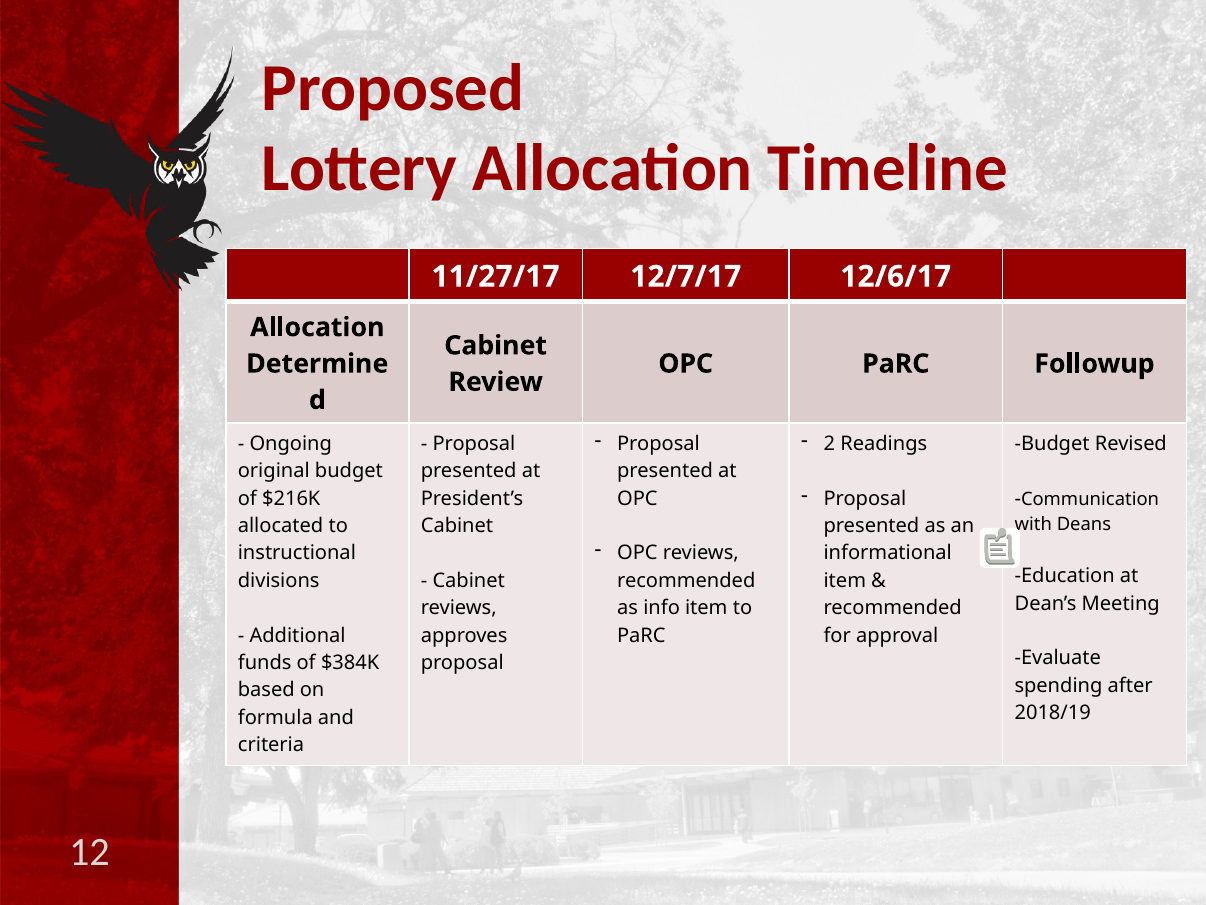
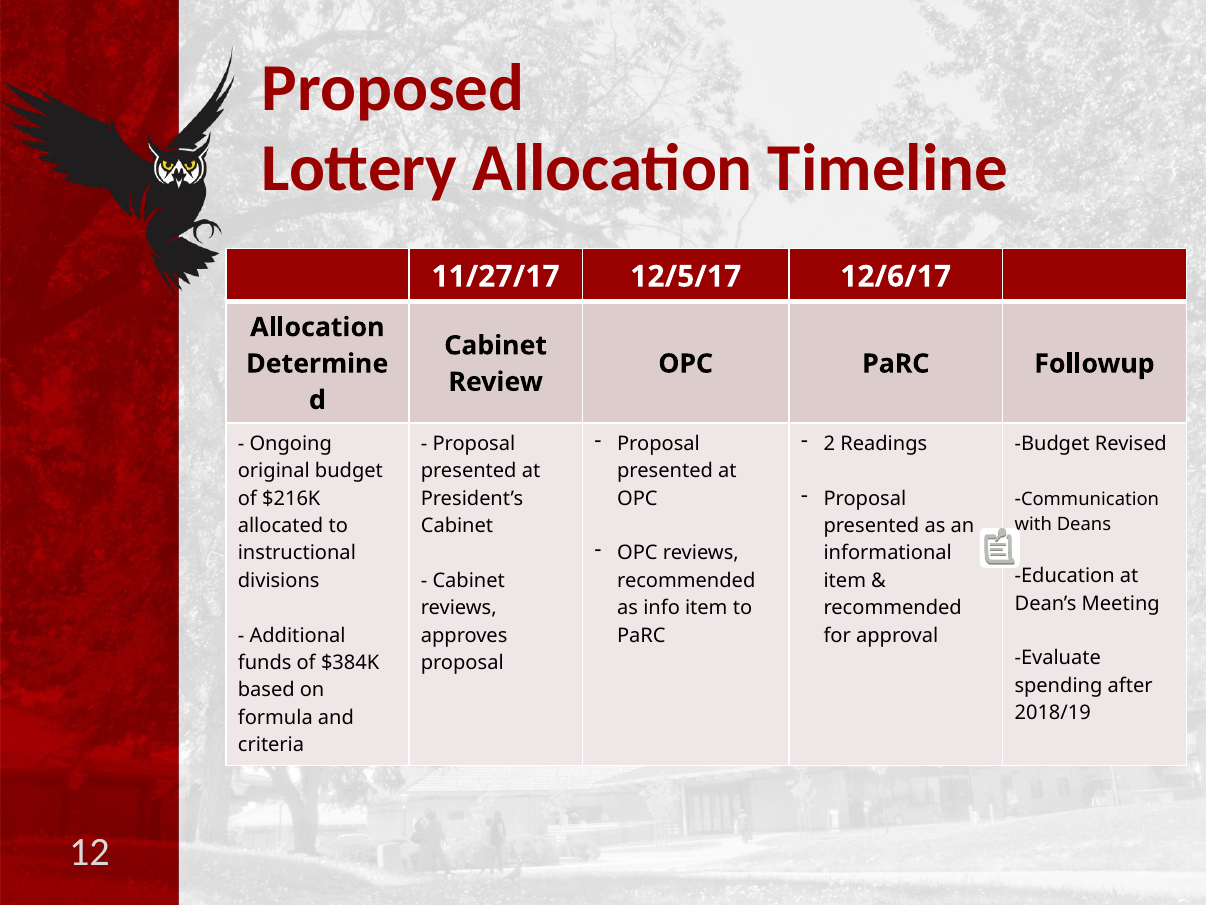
12/7/17: 12/7/17 -> 12/5/17
